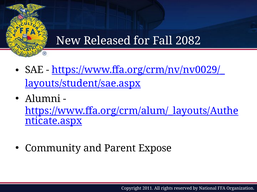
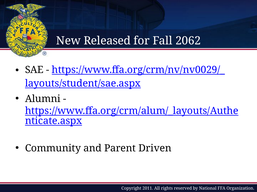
2082: 2082 -> 2062
Expose: Expose -> Driven
